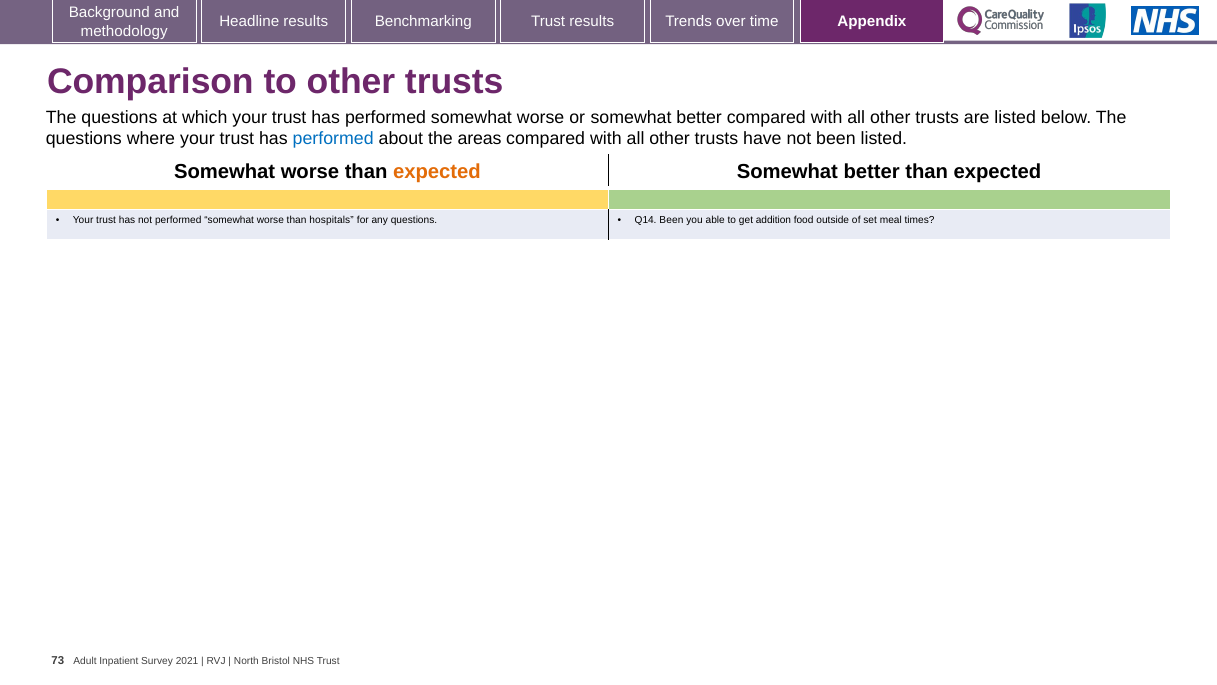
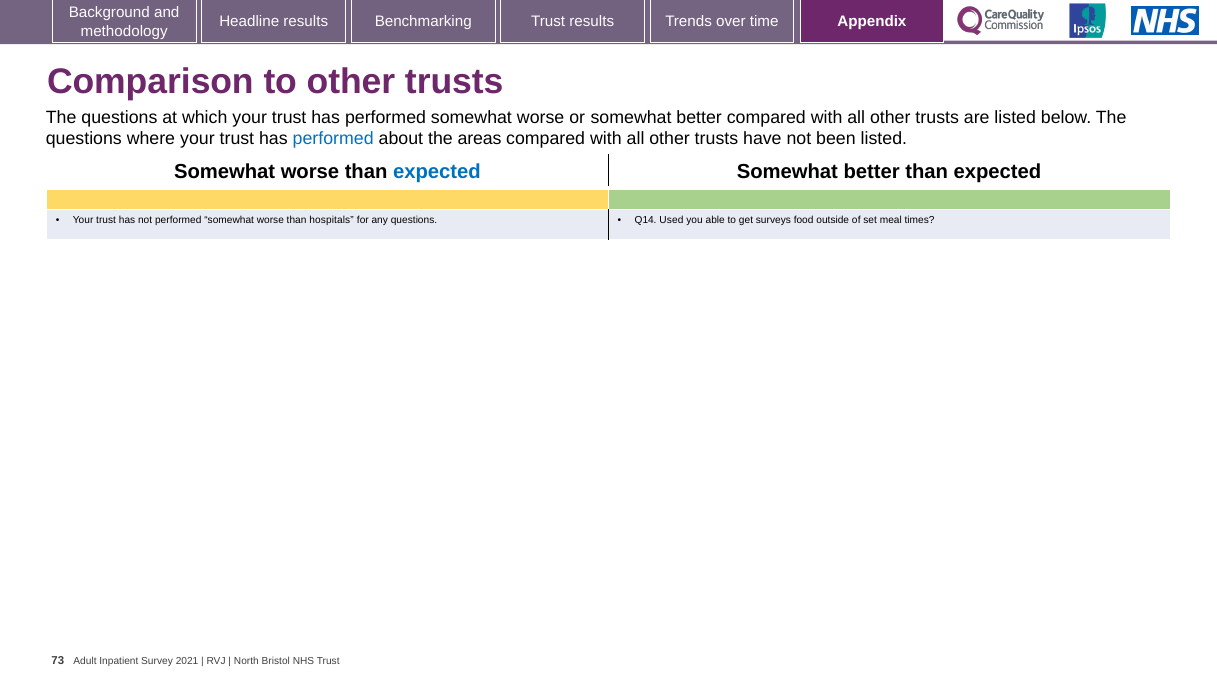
expected at (437, 172) colour: orange -> blue
Q14 Been: Been -> Used
addition: addition -> surveys
